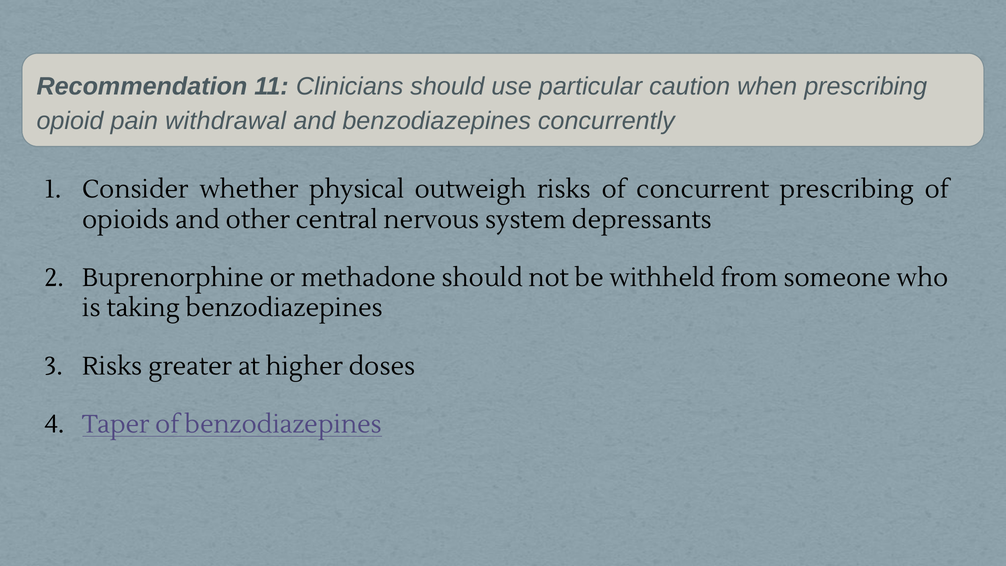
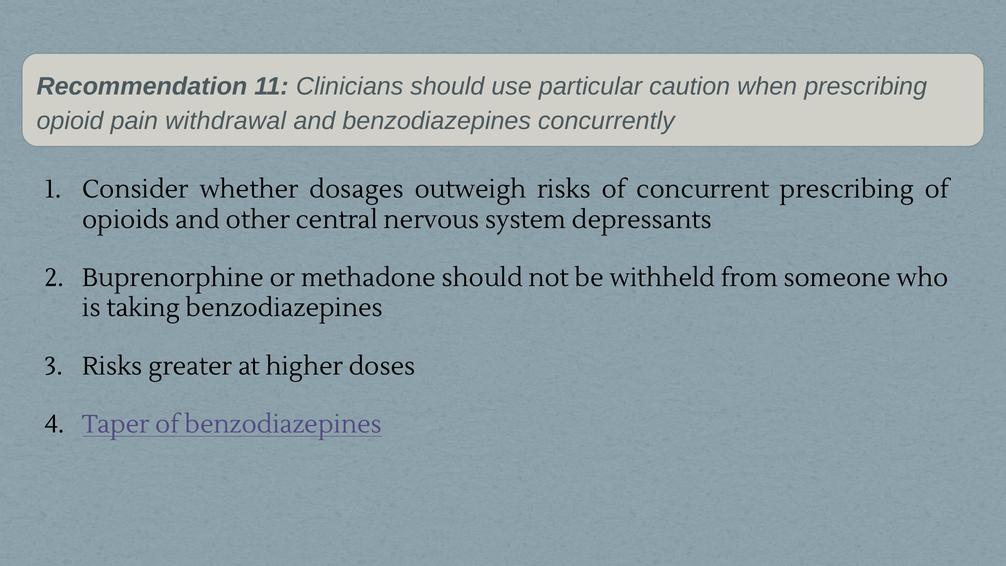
physical: physical -> dosages
